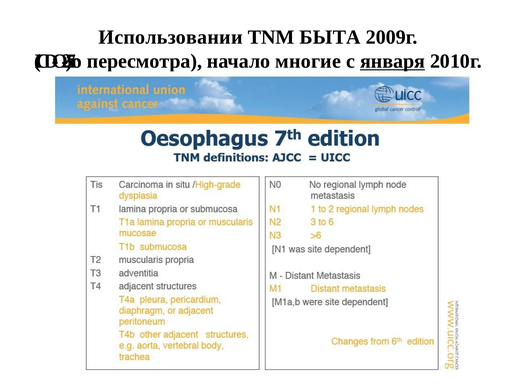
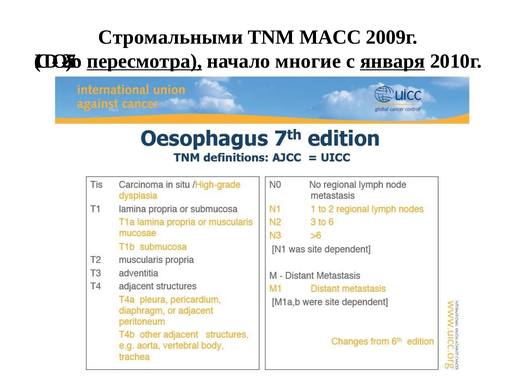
Использовании: Использовании -> Стромальными
БЫТА: БЫТА -> МАСС
пересмотра underline: none -> present
